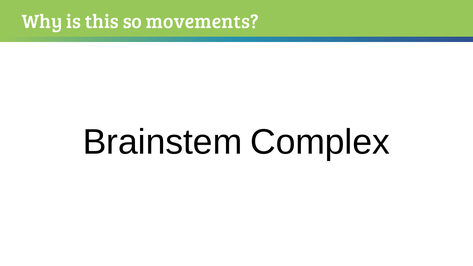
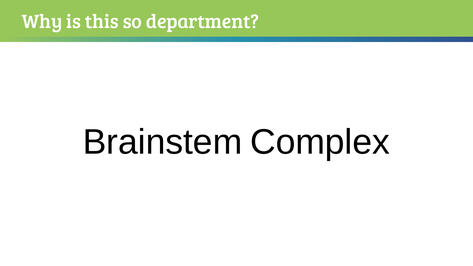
movements: movements -> department
